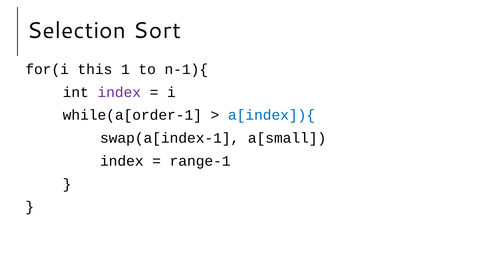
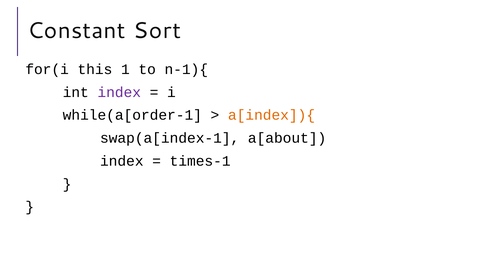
Selection: Selection -> Constant
a[index]){ colour: blue -> orange
a[small: a[small -> a[about
range-1: range-1 -> times-1
